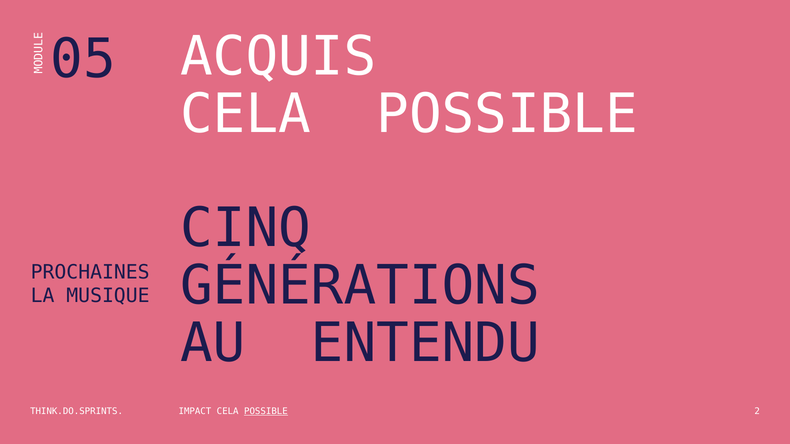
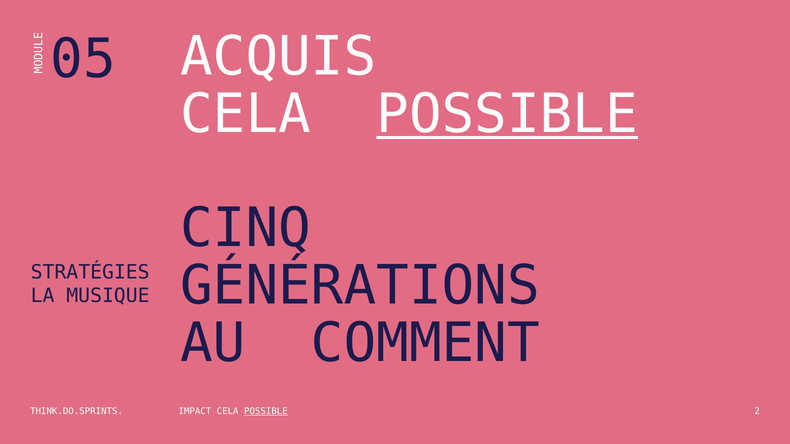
POSSIBLE at (507, 114) underline: none -> present
PROCHAINES: PROCHAINES -> STRATÉGIES
ENTENDU: ENTENDU -> COMMENT
